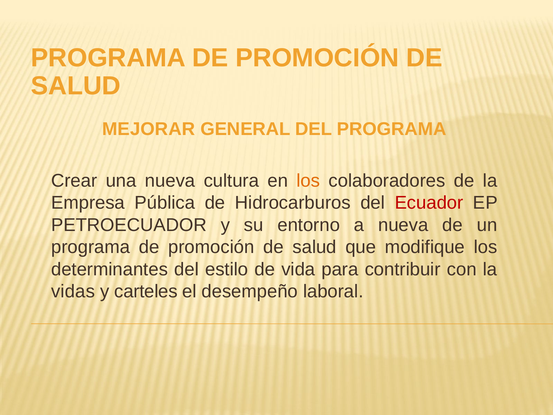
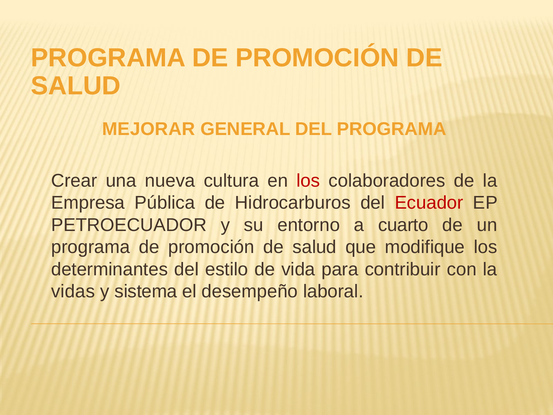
los at (308, 181) colour: orange -> red
a nueva: nueva -> cuarto
carteles: carteles -> sistema
